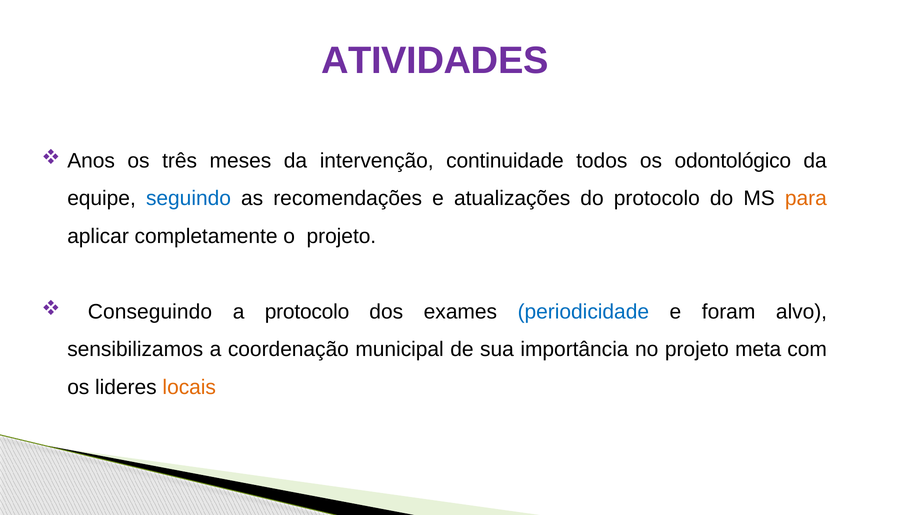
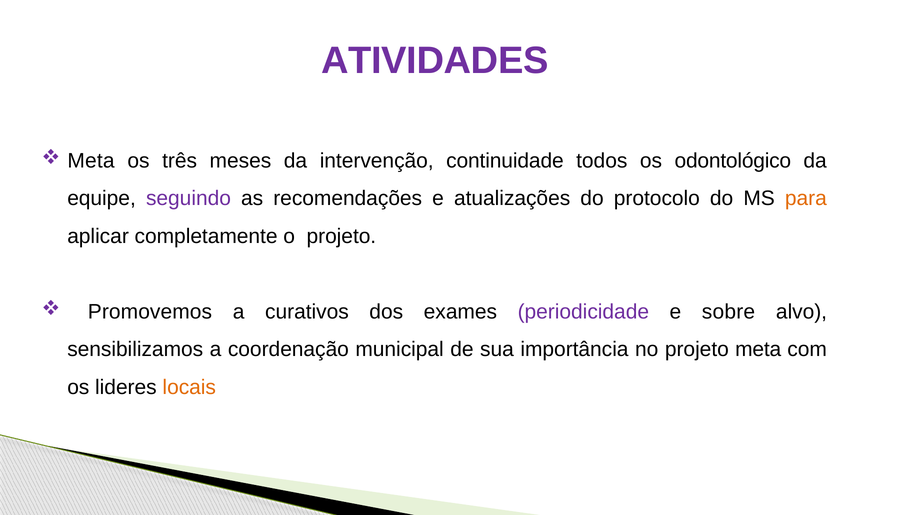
Anos at (91, 161): Anos -> Meta
seguindo colour: blue -> purple
Conseguindo: Conseguindo -> Promovemos
a protocolo: protocolo -> curativos
periodicidade colour: blue -> purple
foram: foram -> sobre
